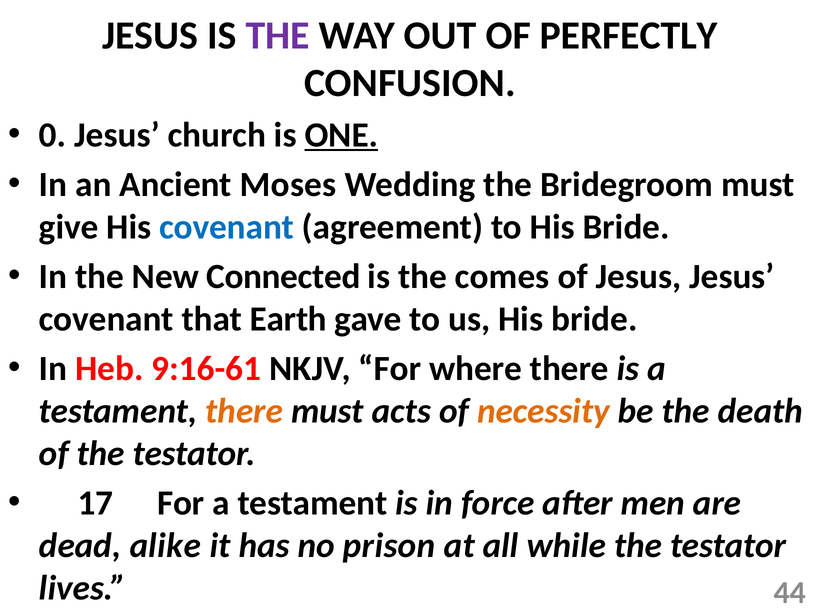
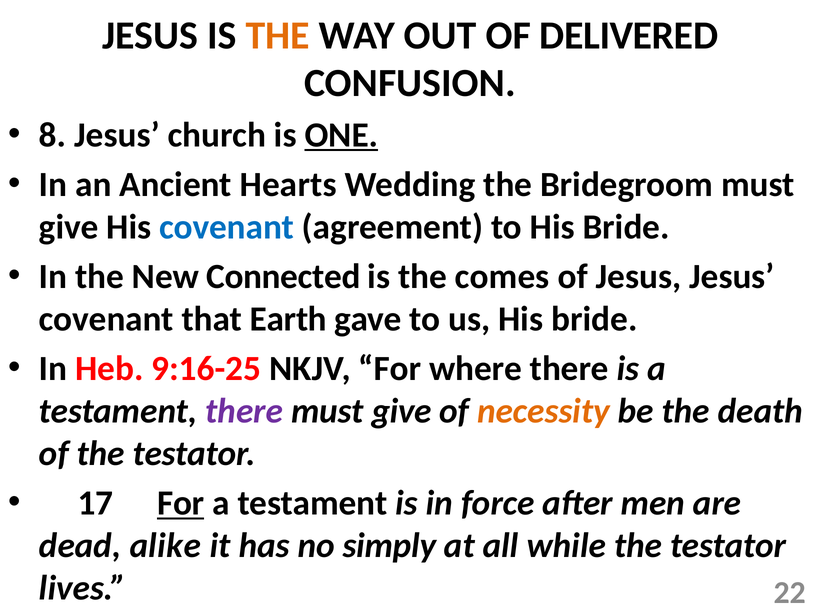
THE at (278, 35) colour: purple -> orange
PERFECTLY: PERFECTLY -> DELIVERED
0: 0 -> 8
Moses: Moses -> Hearts
9:16-61: 9:16-61 -> 9:16-25
there at (244, 411) colour: orange -> purple
acts at (401, 411): acts -> give
For at (181, 503) underline: none -> present
prison: prison -> simply
44: 44 -> 22
